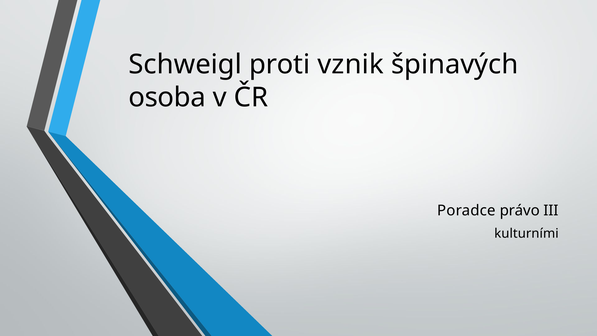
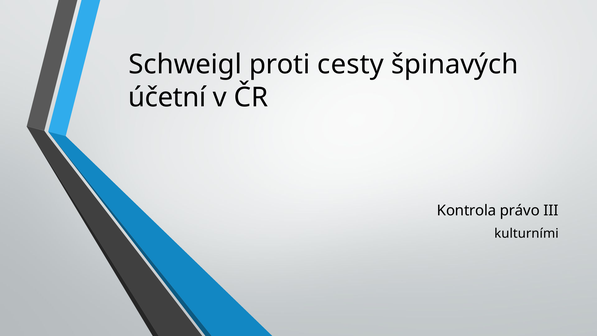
vznik: vznik -> cesty
osoba: osoba -> účetní
Poradce: Poradce -> Kontrola
